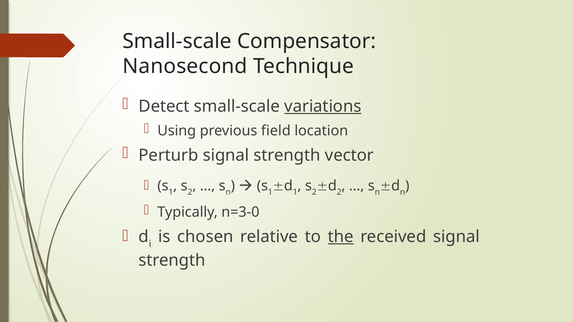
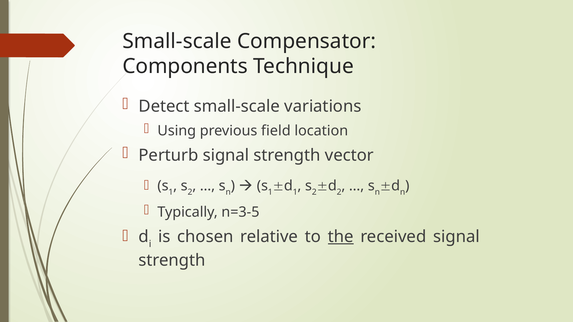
Nanosecond: Nanosecond -> Components
variations underline: present -> none
n=3-0: n=3-0 -> n=3-5
